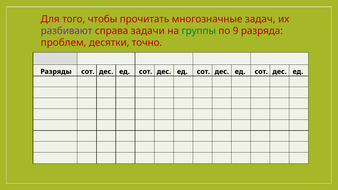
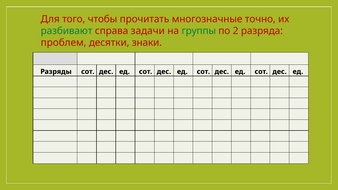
задач: задач -> точно
разбивают colour: purple -> green
9: 9 -> 2
точно: точно -> знаки
